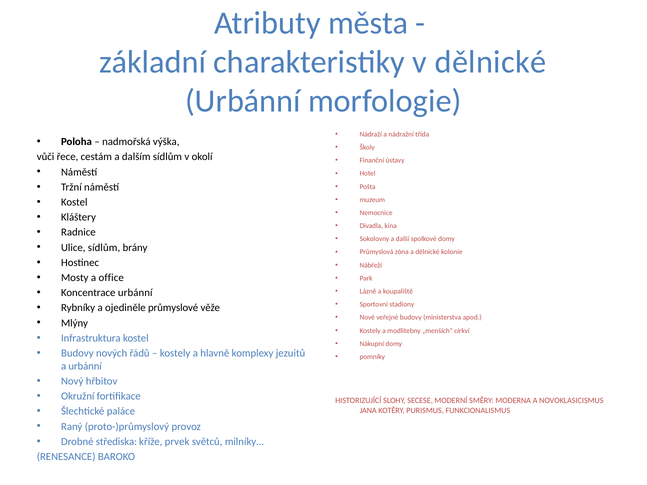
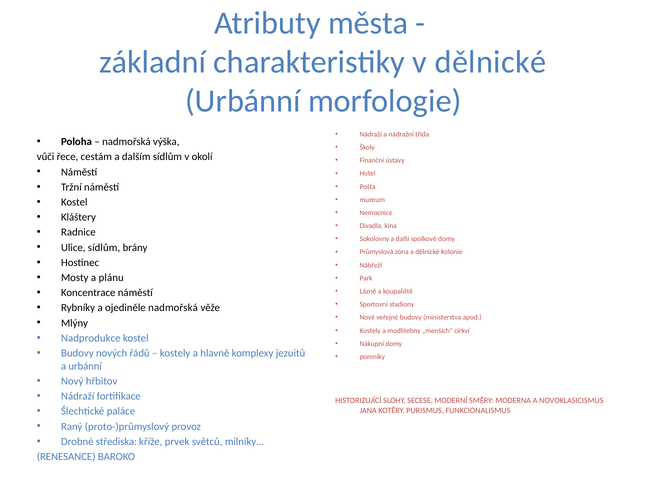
office: office -> plánu
Koncentrace urbánní: urbánní -> náměstí
ojediněle průmyslové: průmyslové -> nadmořská
Infrastruktura: Infrastruktura -> Nadprodukce
Okružní at (78, 396): Okružní -> Nádraží
